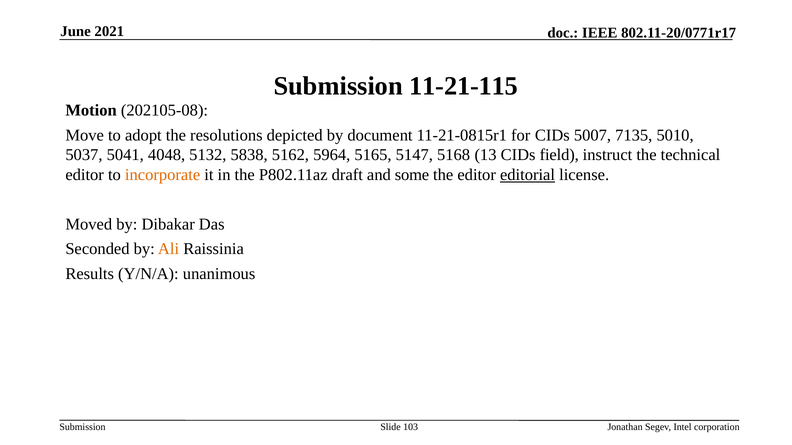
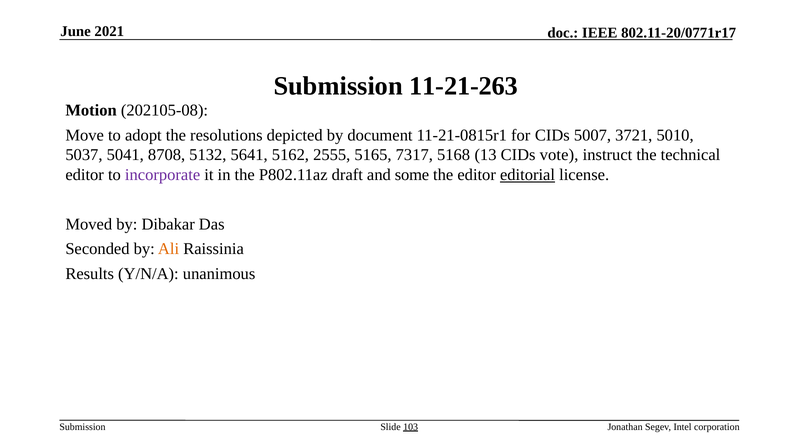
11-21-115: 11-21-115 -> 11-21-263
7135: 7135 -> 3721
4048: 4048 -> 8708
5838: 5838 -> 5641
5964: 5964 -> 2555
5147: 5147 -> 7317
field: field -> vote
incorporate colour: orange -> purple
103 underline: none -> present
